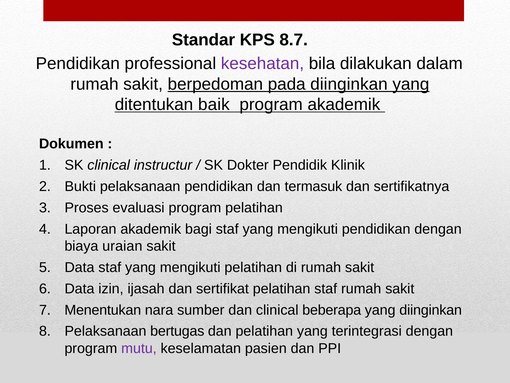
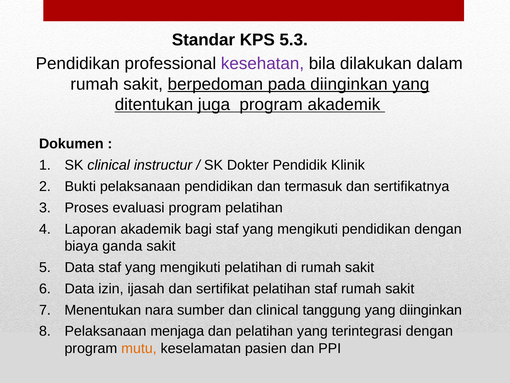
8.7: 8.7 -> 5.3
baik: baik -> juga
uraian: uraian -> ganda
beberapa: beberapa -> tanggung
bertugas: bertugas -> menjaga
mutu colour: purple -> orange
